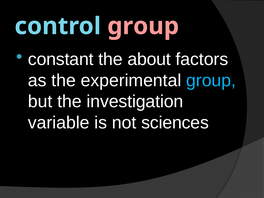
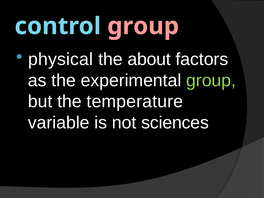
constant: constant -> physical
group at (211, 80) colour: light blue -> light green
investigation: investigation -> temperature
